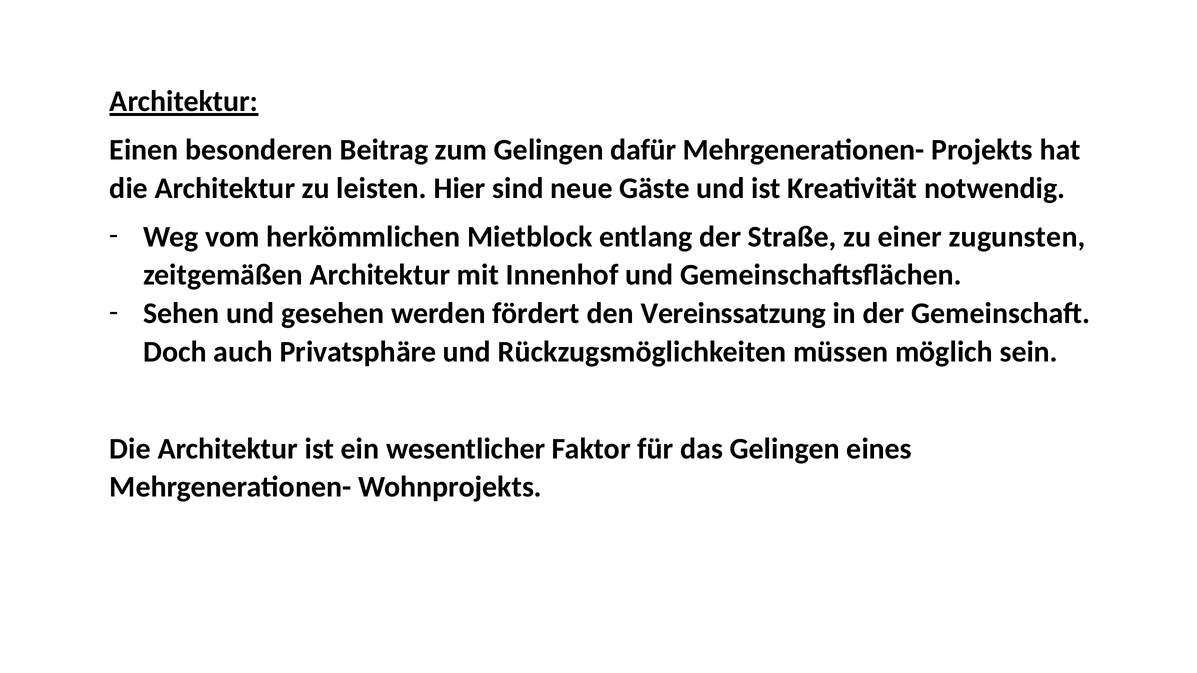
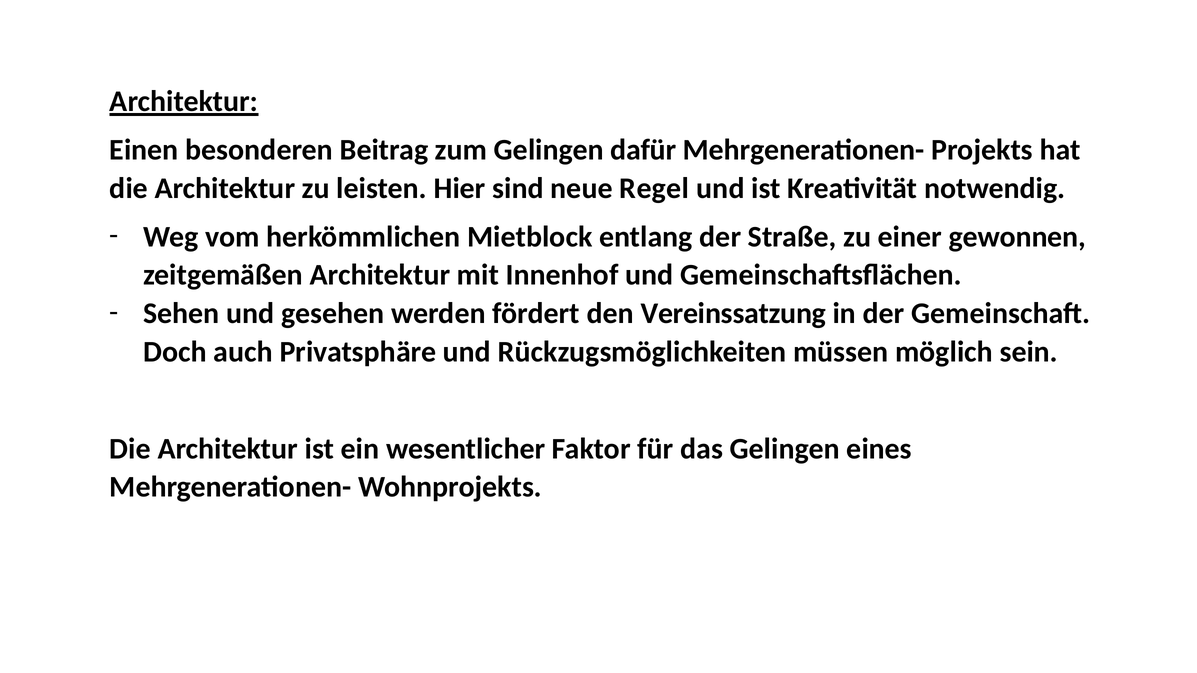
Gäste: Gäste -> Regel
zugunsten: zugunsten -> gewonnen
